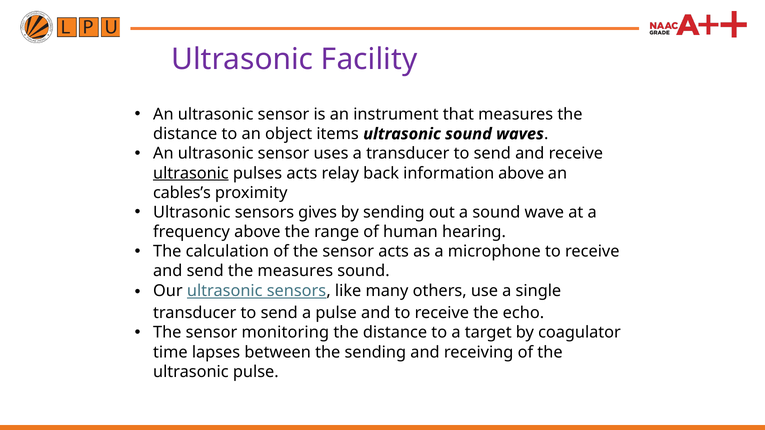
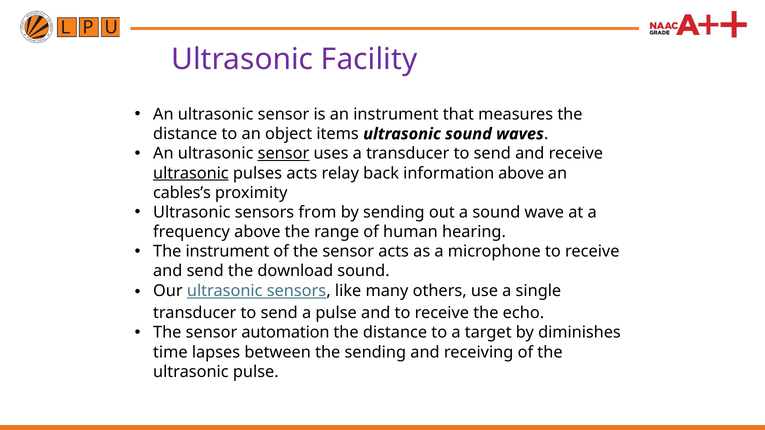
sensor at (283, 154) underline: none -> present
gives: gives -> from
The calculation: calculation -> instrument
the measures: measures -> download
monitoring: monitoring -> automation
coagulator: coagulator -> diminishes
